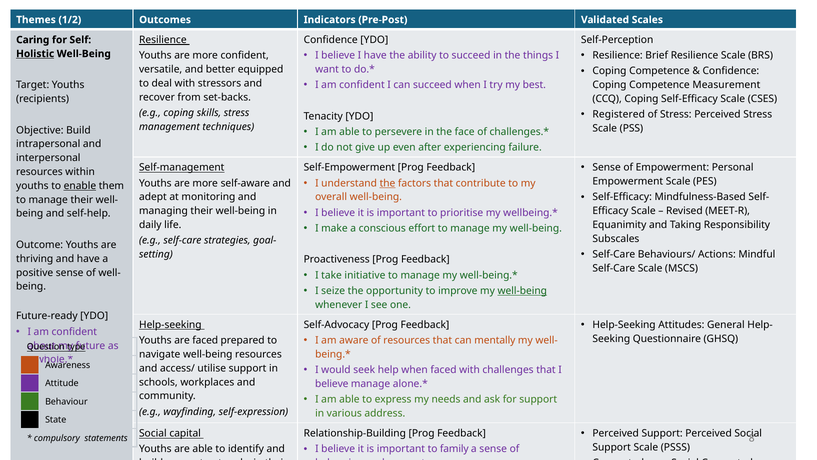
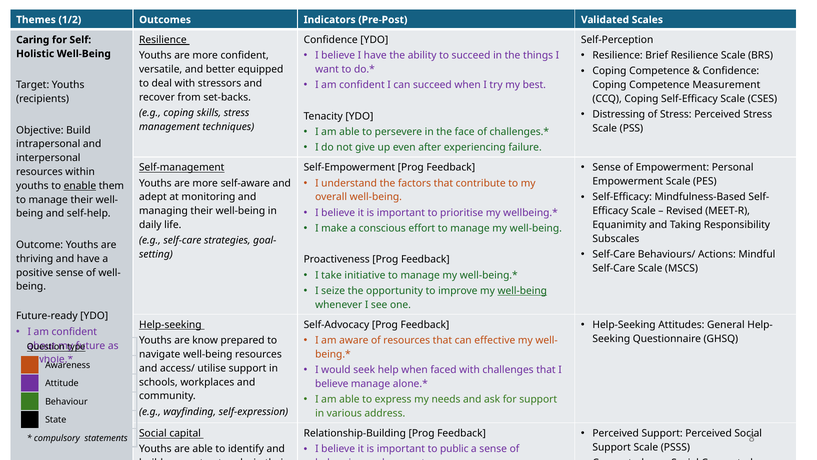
Holistic underline: present -> none
Registered: Registered -> Distressing
the at (388, 183) underline: present -> none
mentally: mentally -> effective
are faced: faced -> know
family: family -> public
